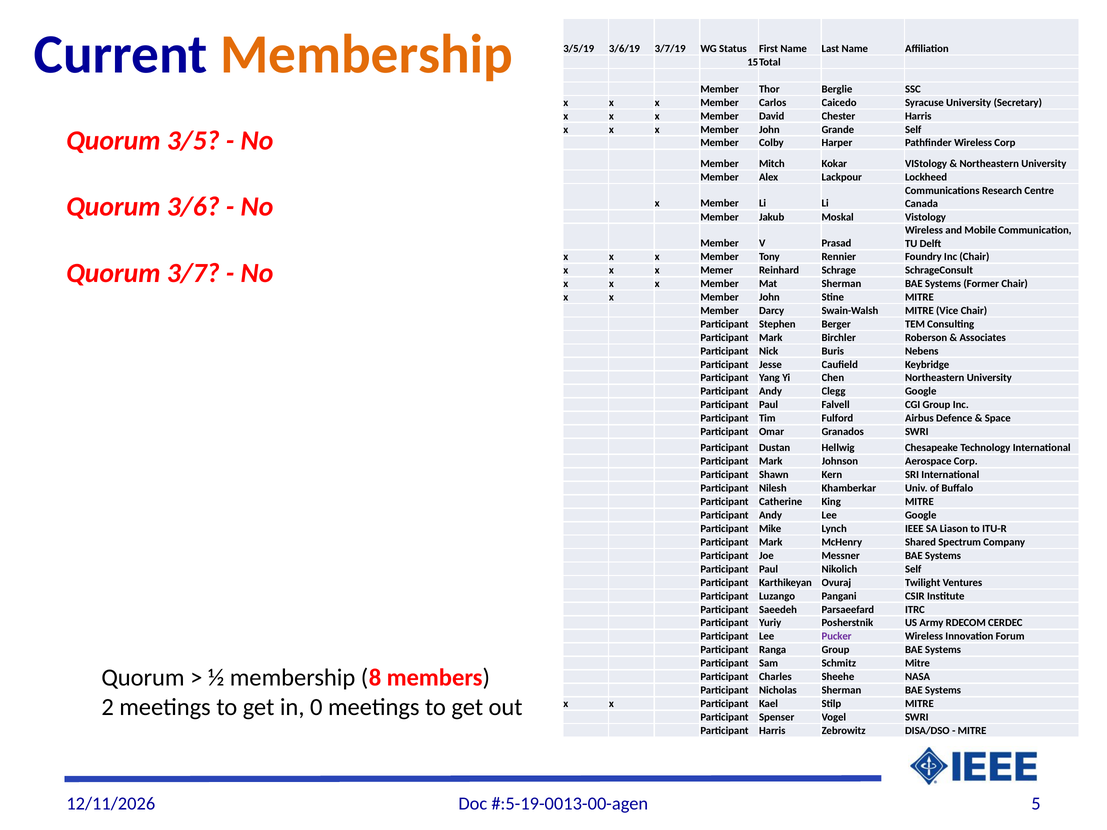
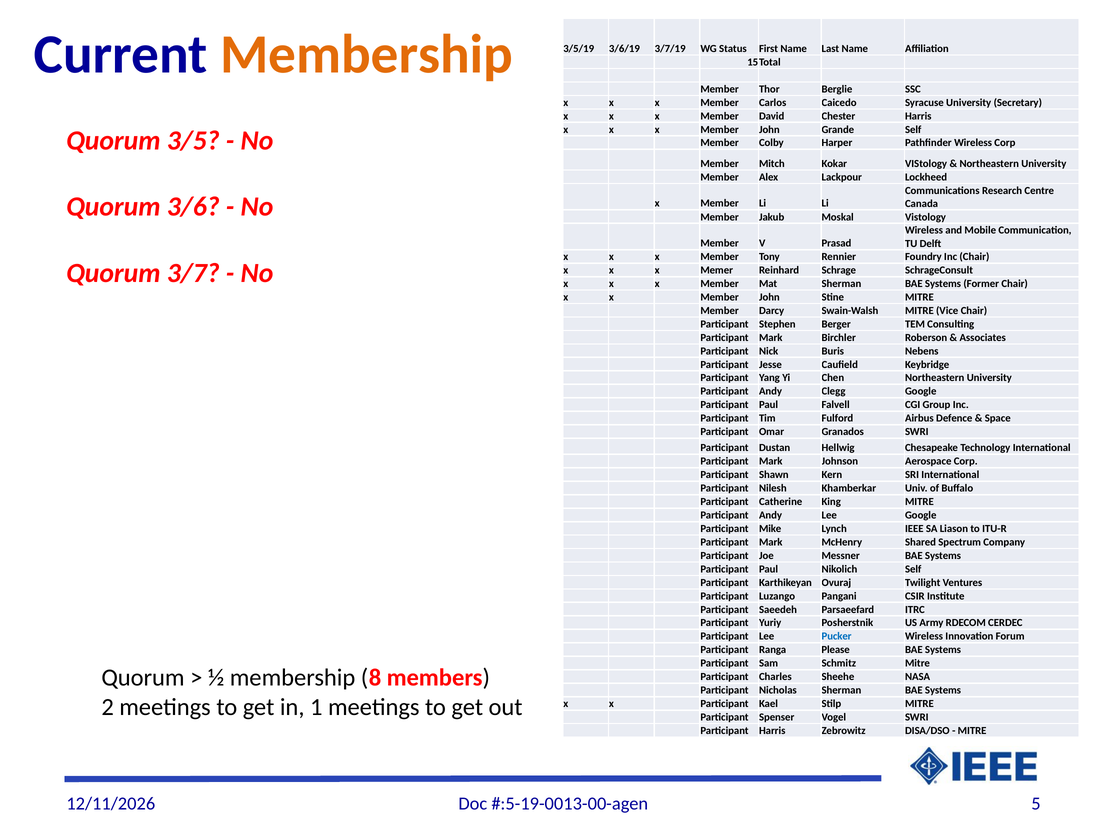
Pucker colour: purple -> blue
Ranga Group: Group -> Please
0: 0 -> 1
